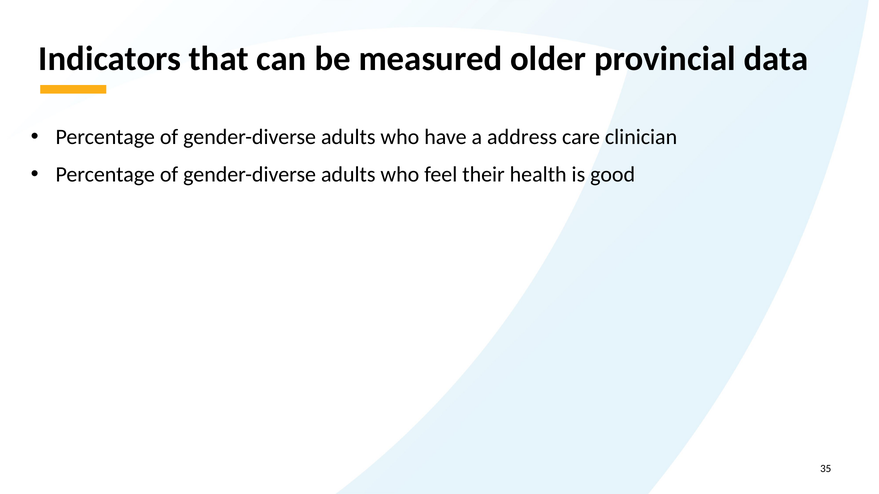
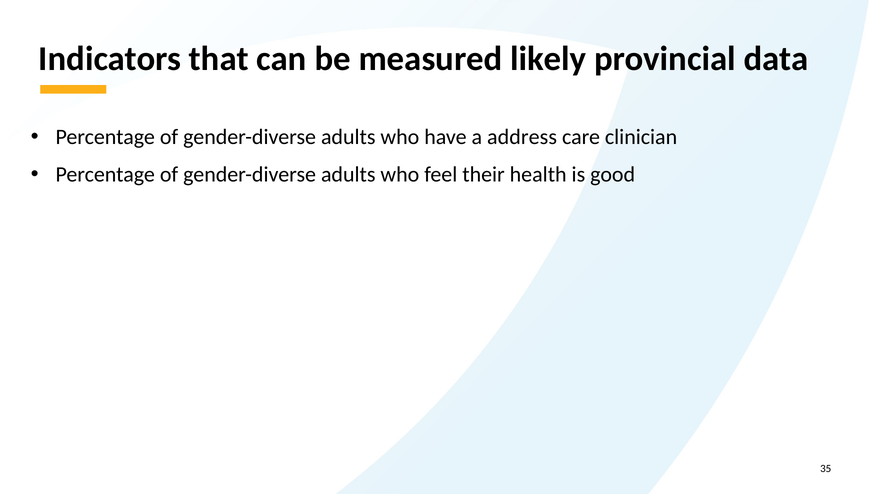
older: older -> likely
